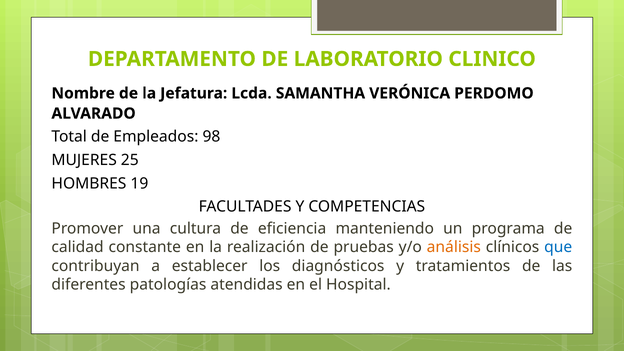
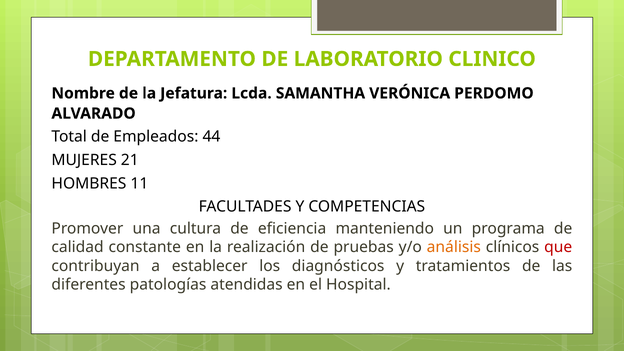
98: 98 -> 44
25: 25 -> 21
19: 19 -> 11
que colour: blue -> red
